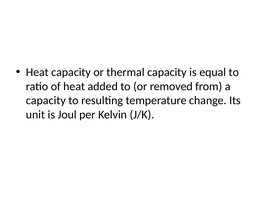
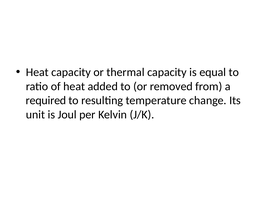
capacity at (46, 101): capacity -> required
